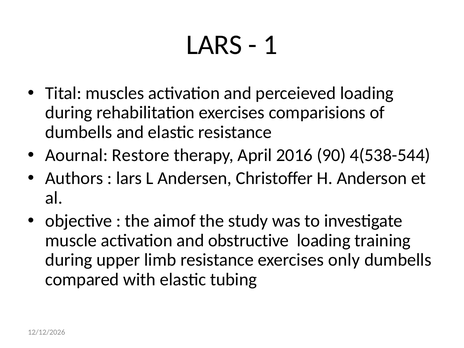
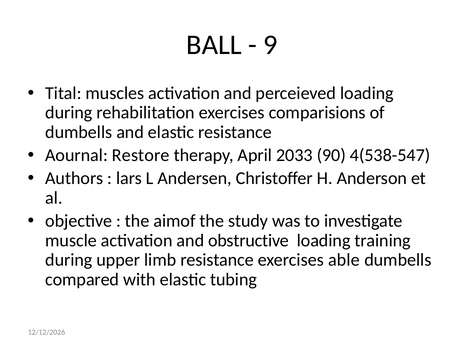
LARS at (214, 45): LARS -> BALL
1: 1 -> 9
2016: 2016 -> 2033
4(538-544: 4(538-544 -> 4(538-547
only: only -> able
